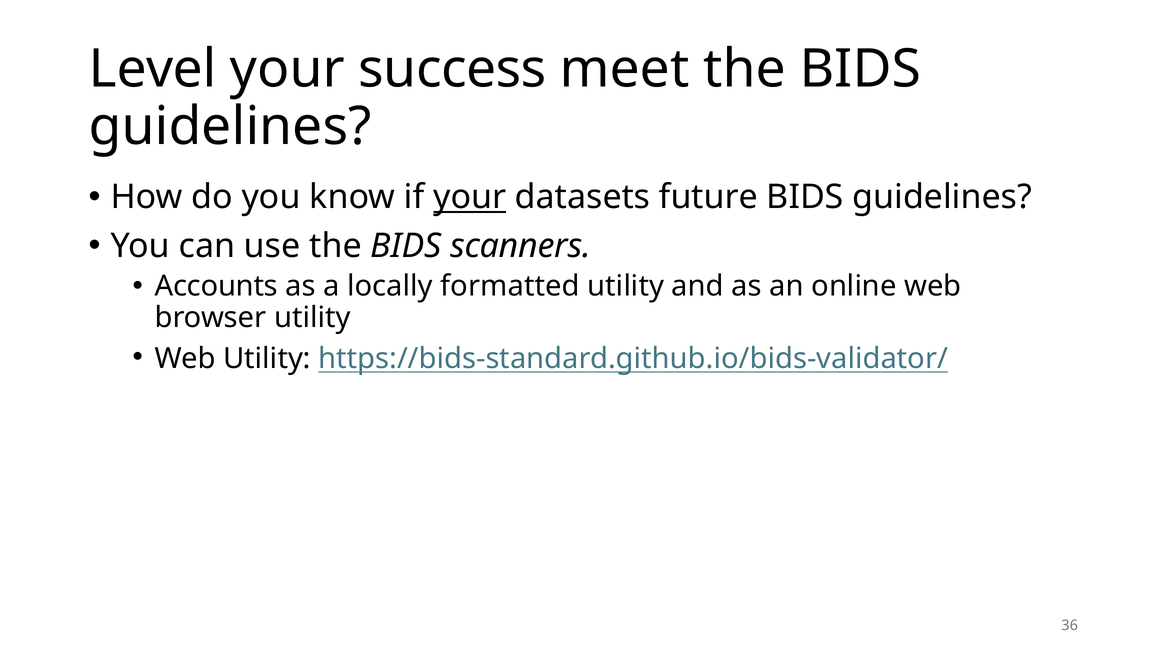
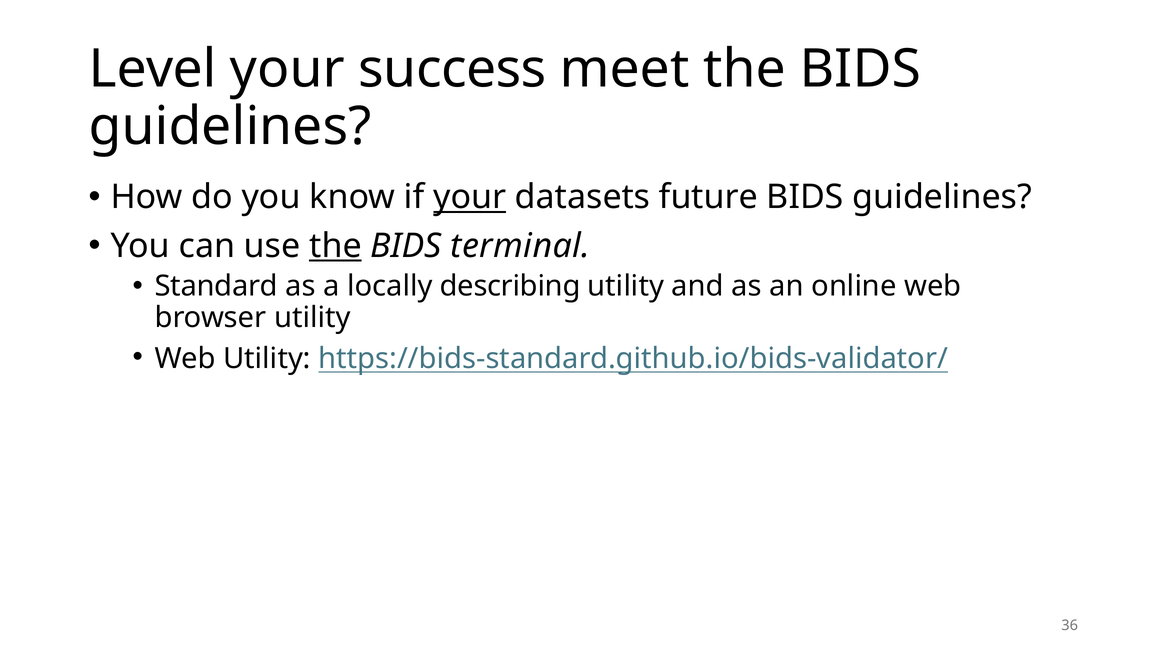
the at (335, 246) underline: none -> present
scanners: scanners -> terminal
Accounts: Accounts -> Standard
formatted: formatted -> describing
